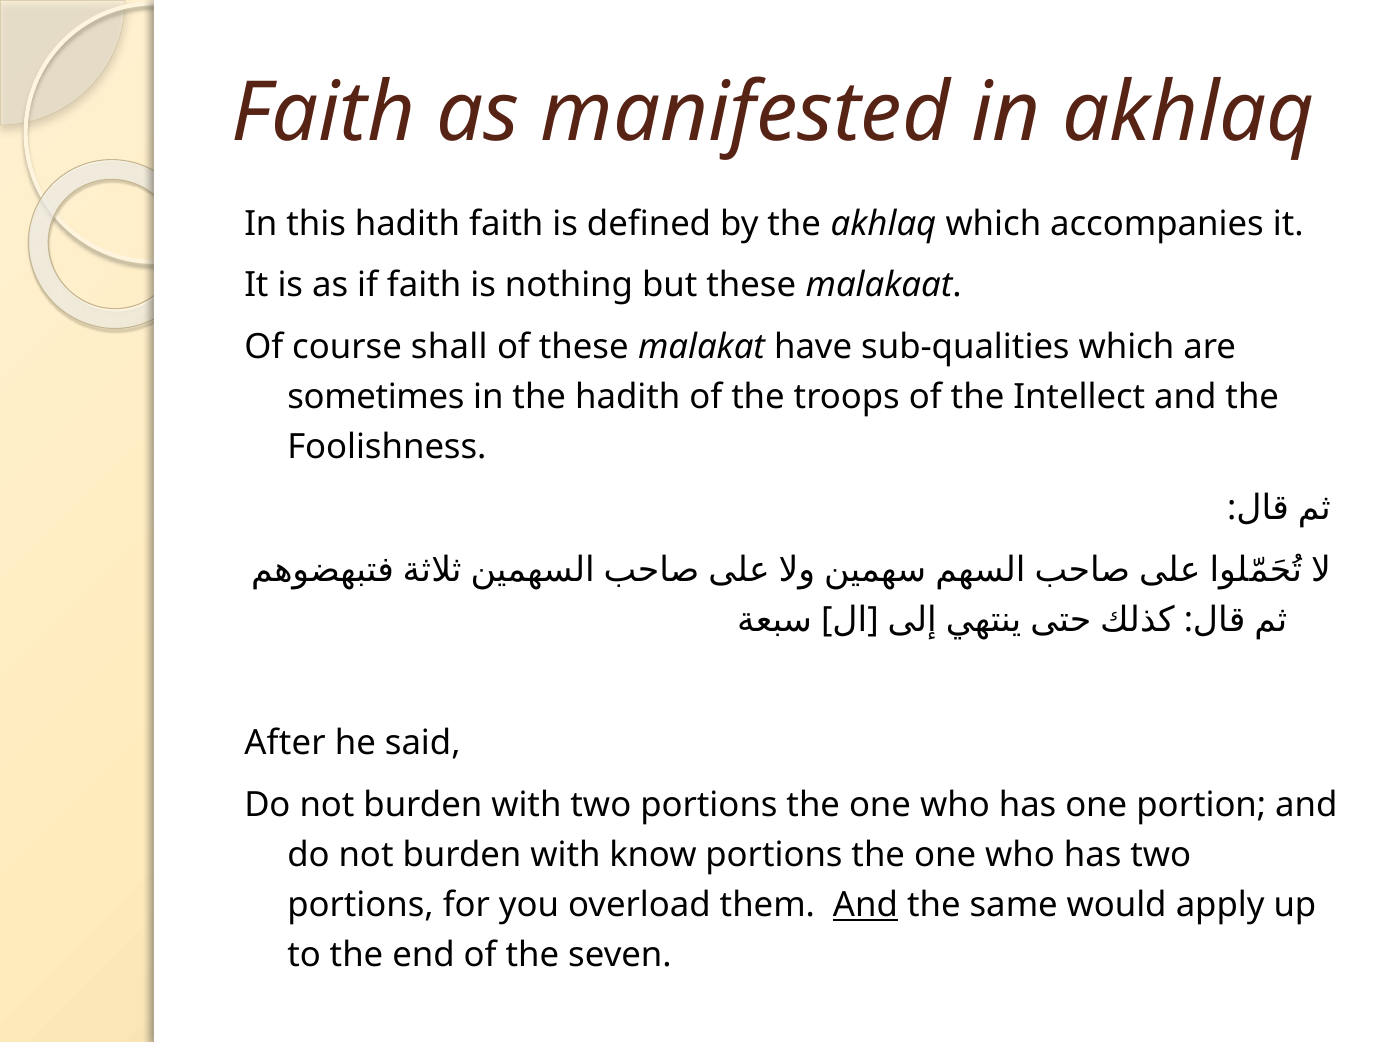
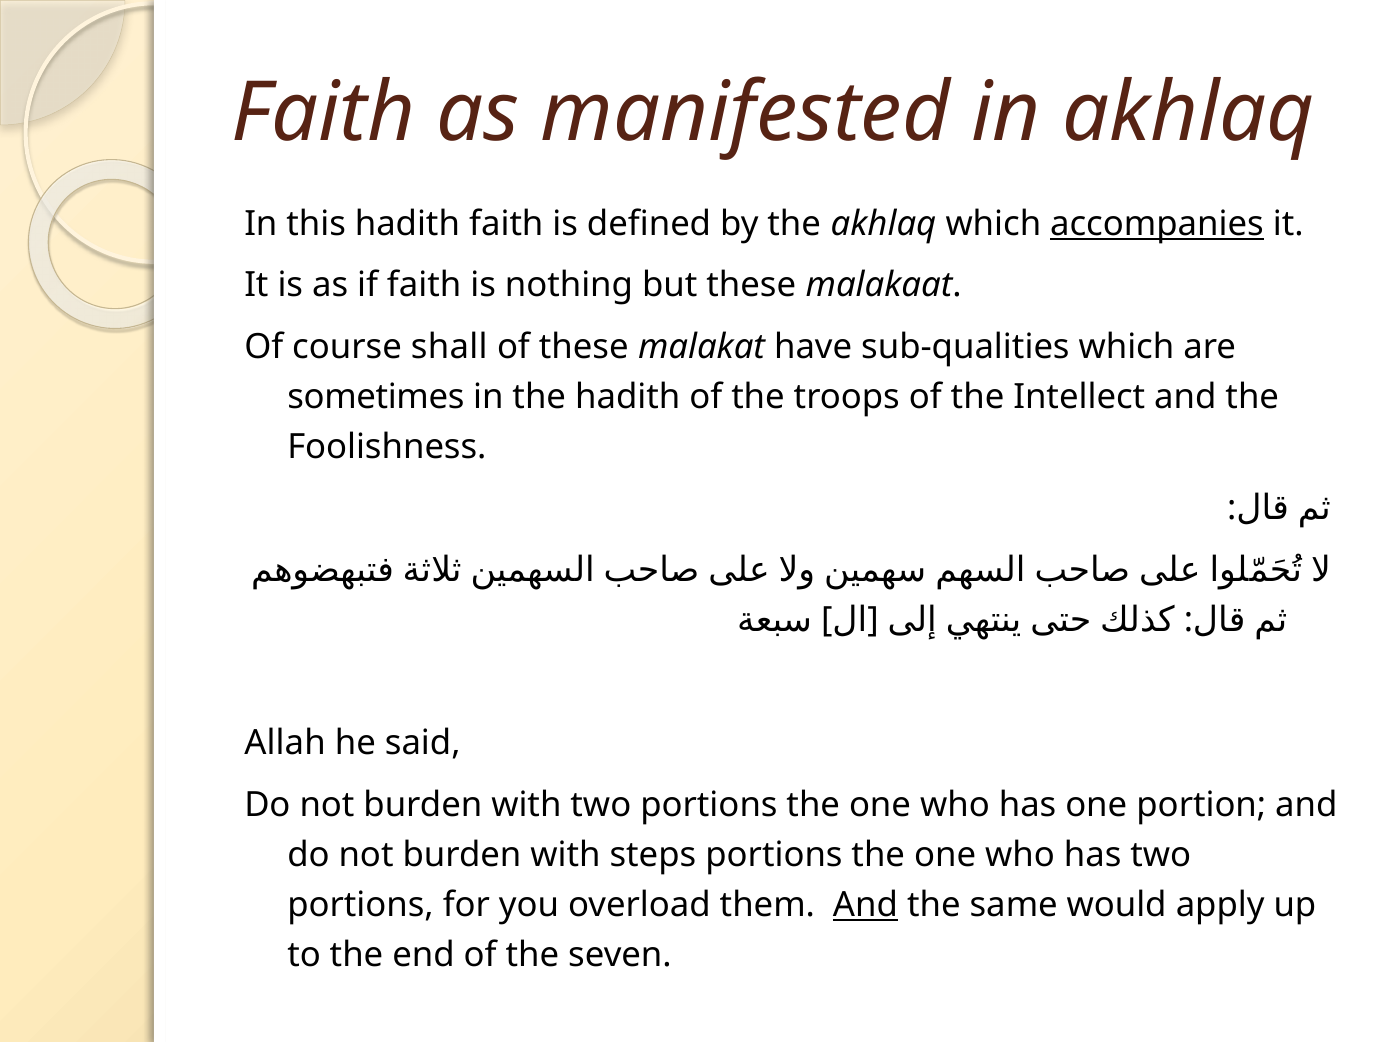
accompanies underline: none -> present
After: After -> Allah
know: know -> steps
